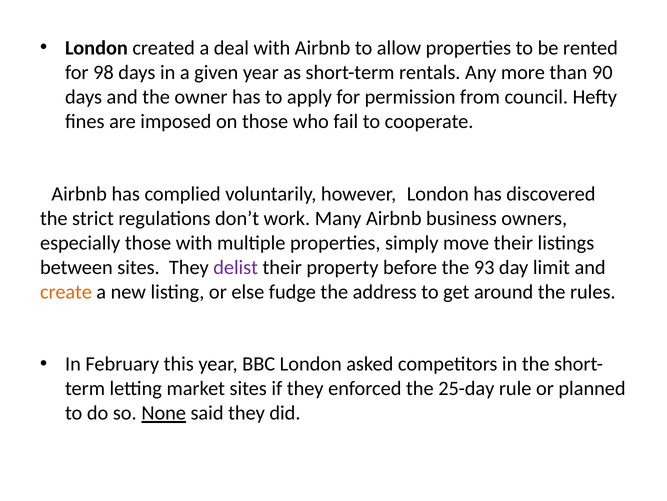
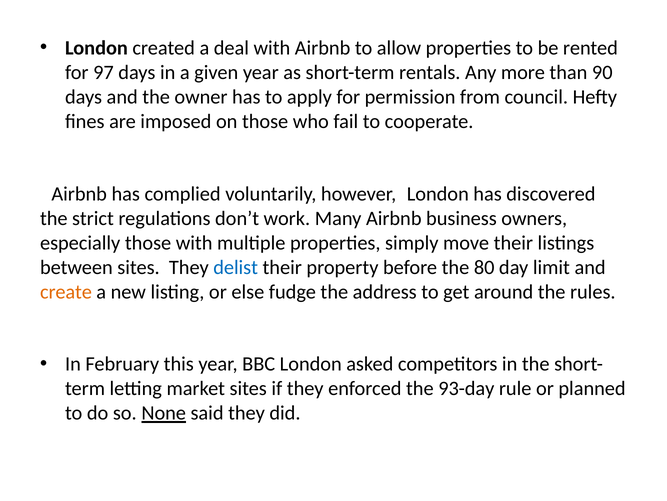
98: 98 -> 97
delist colour: purple -> blue
93: 93 -> 80
25-day: 25-day -> 93-day
